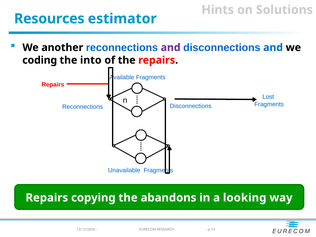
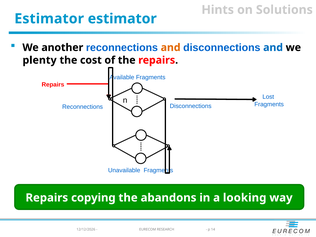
Resources at (49, 19): Resources -> Estimator
and at (171, 48) colour: purple -> orange
coding: coding -> plenty
into: into -> cost
